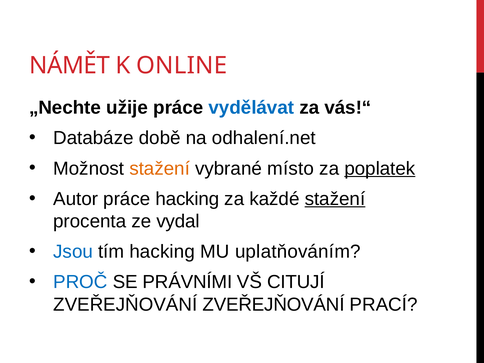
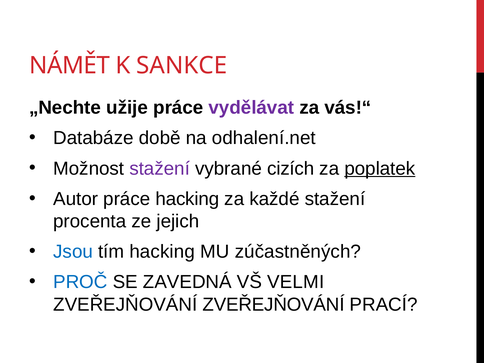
ONLINE: ONLINE -> SANKCE
vydělávat colour: blue -> purple
stažení at (160, 168) colour: orange -> purple
místo: místo -> cizích
stažení at (335, 199) underline: present -> none
vydal: vydal -> jejich
uplatňováním: uplatňováním -> zúčastněných
PRÁVNÍMI: PRÁVNÍMI -> ZAVEDNÁ
CITUJÍ: CITUJÍ -> VELMI
